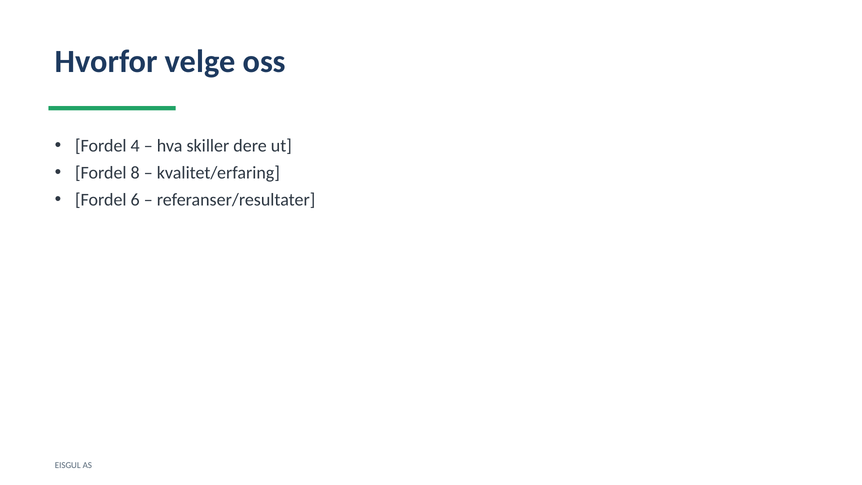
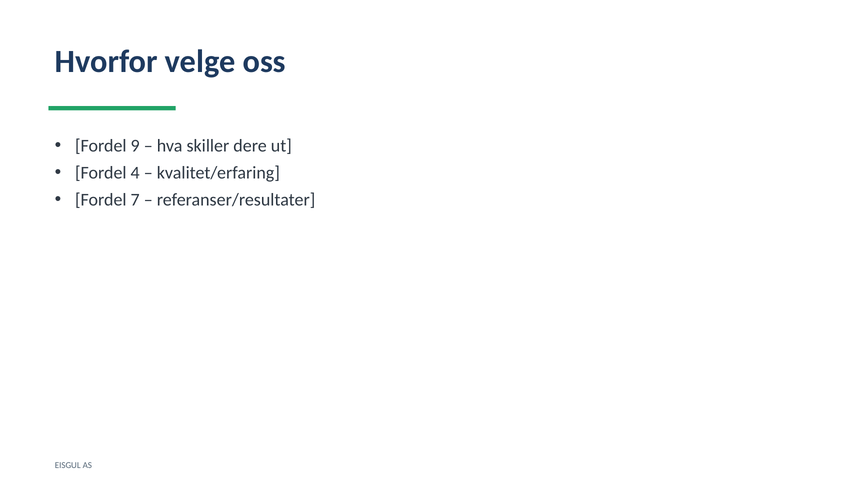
4: 4 -> 9
8: 8 -> 4
6: 6 -> 7
